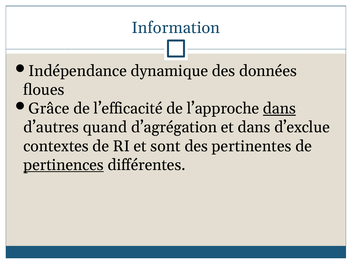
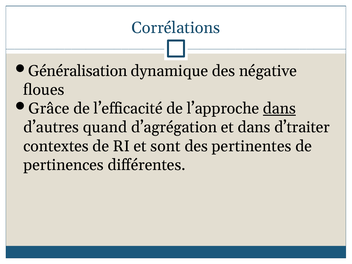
Information: Information -> Corrélations
Indépendance: Indépendance -> Généralisation
données: données -> négative
d’exclue: d’exclue -> d’traiter
pertinences underline: present -> none
